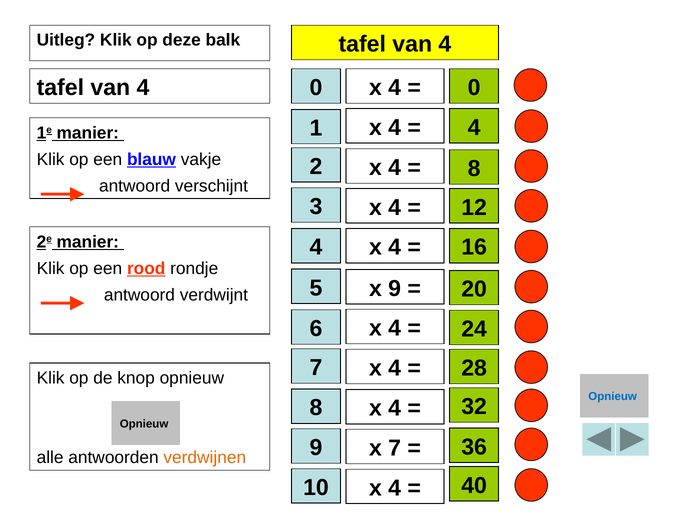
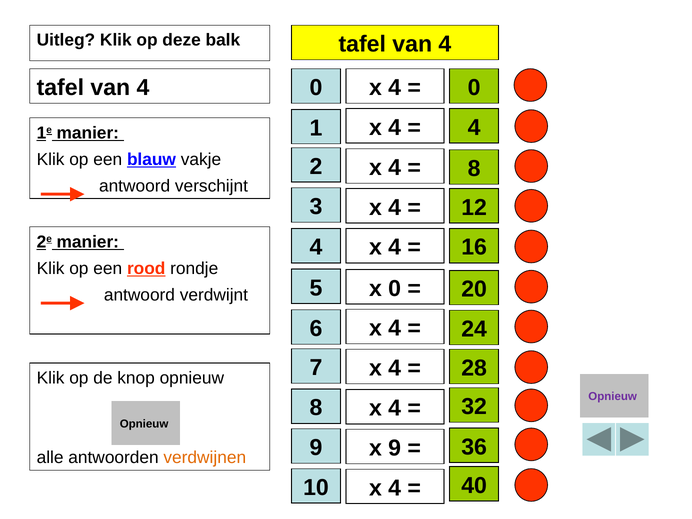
x 9: 9 -> 0
Opnieuw at (613, 397) colour: blue -> purple
x 7: 7 -> 9
